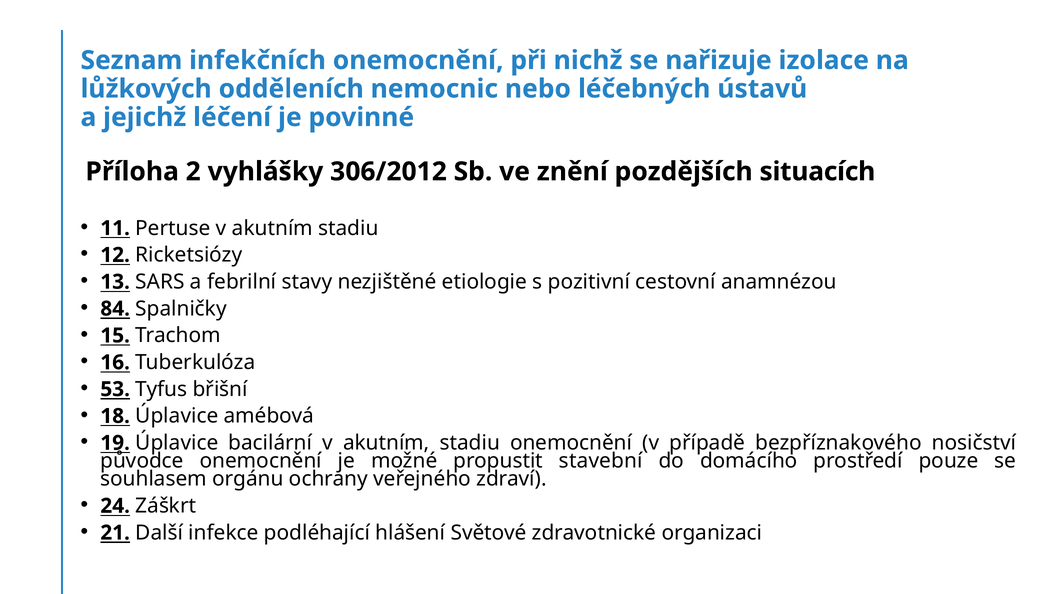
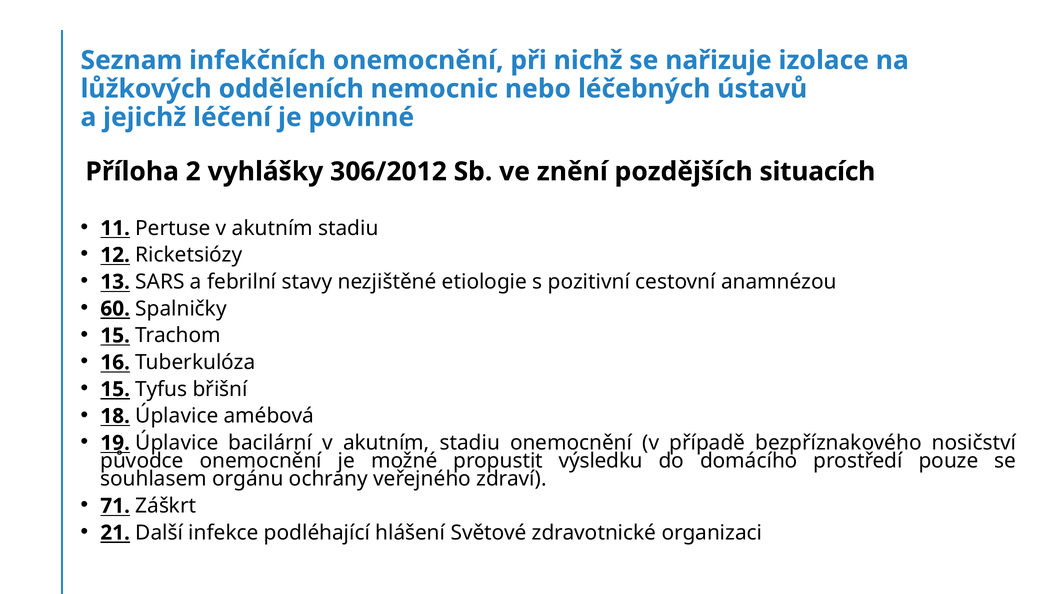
84: 84 -> 60
53 at (115, 389): 53 -> 15
stavební: stavební -> výsledku
24: 24 -> 71
